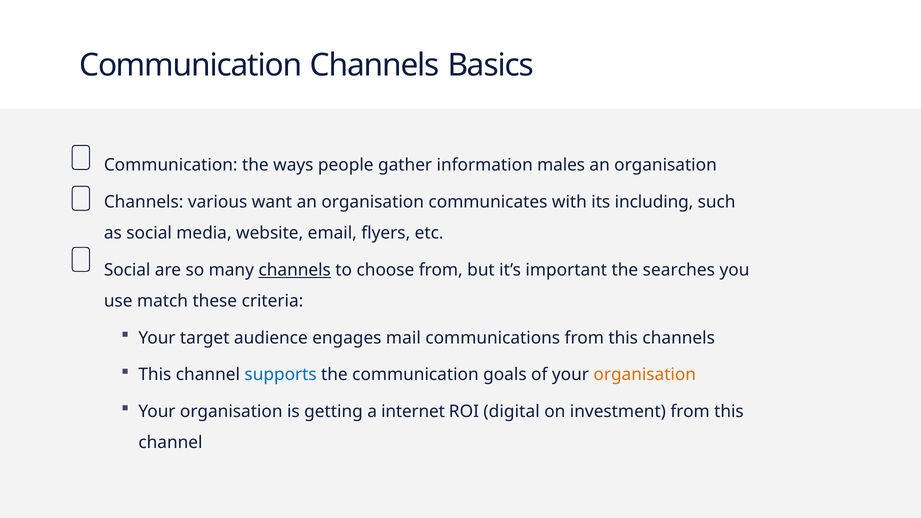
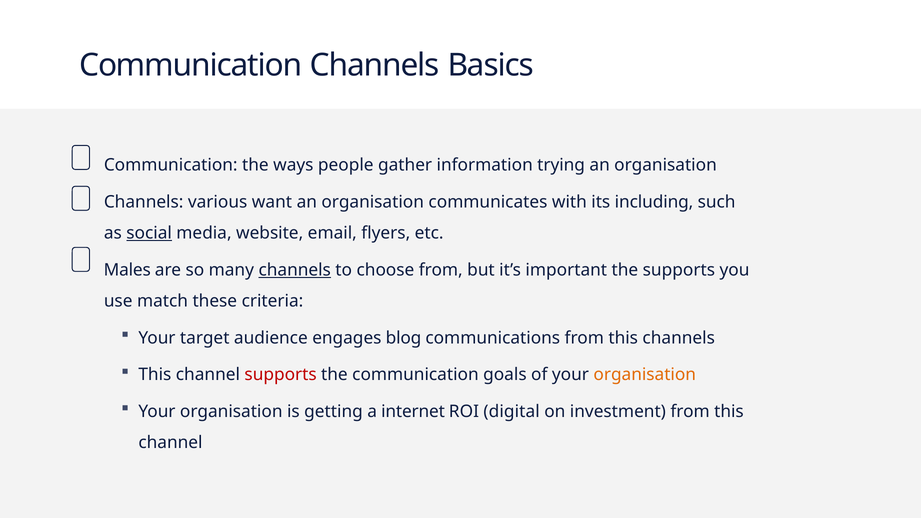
males: males -> trying
social at (149, 233) underline: none -> present
Social at (127, 270): Social -> Males
the searches: searches -> supports
mail: mail -> blog
supports at (281, 375) colour: blue -> red
